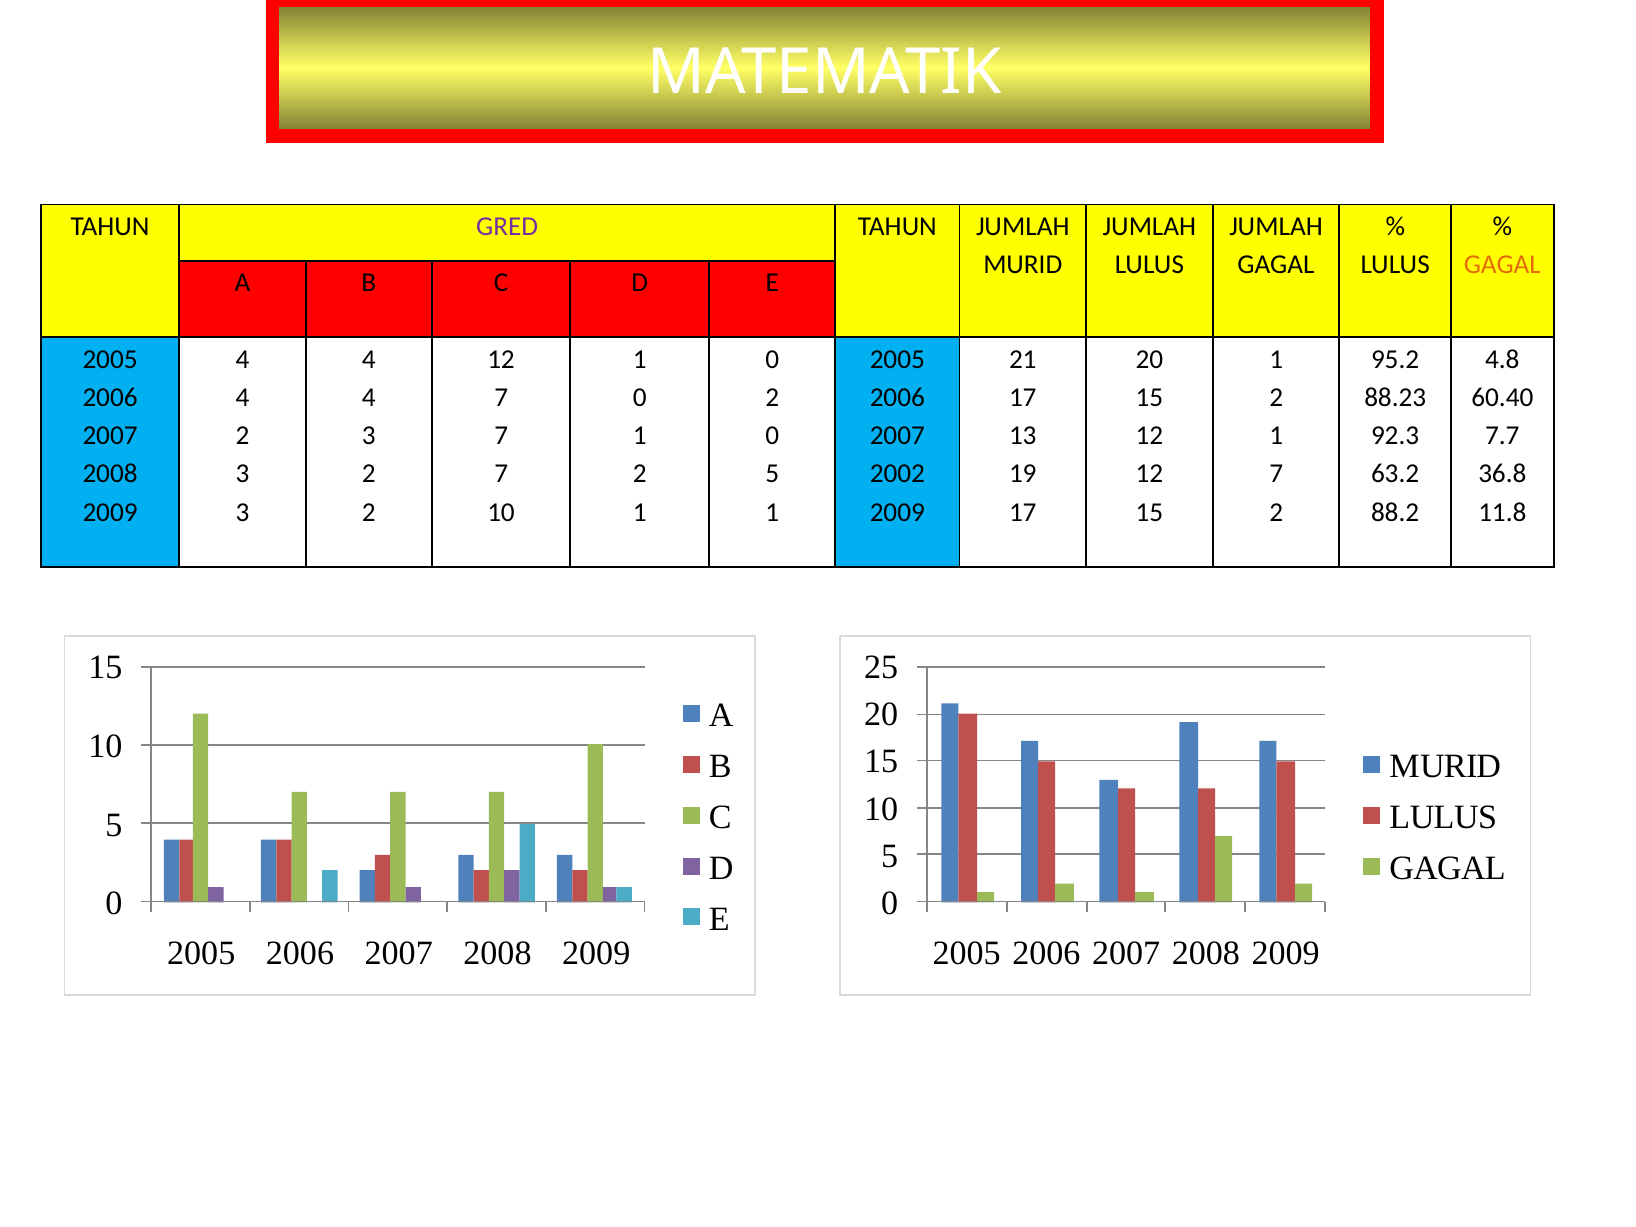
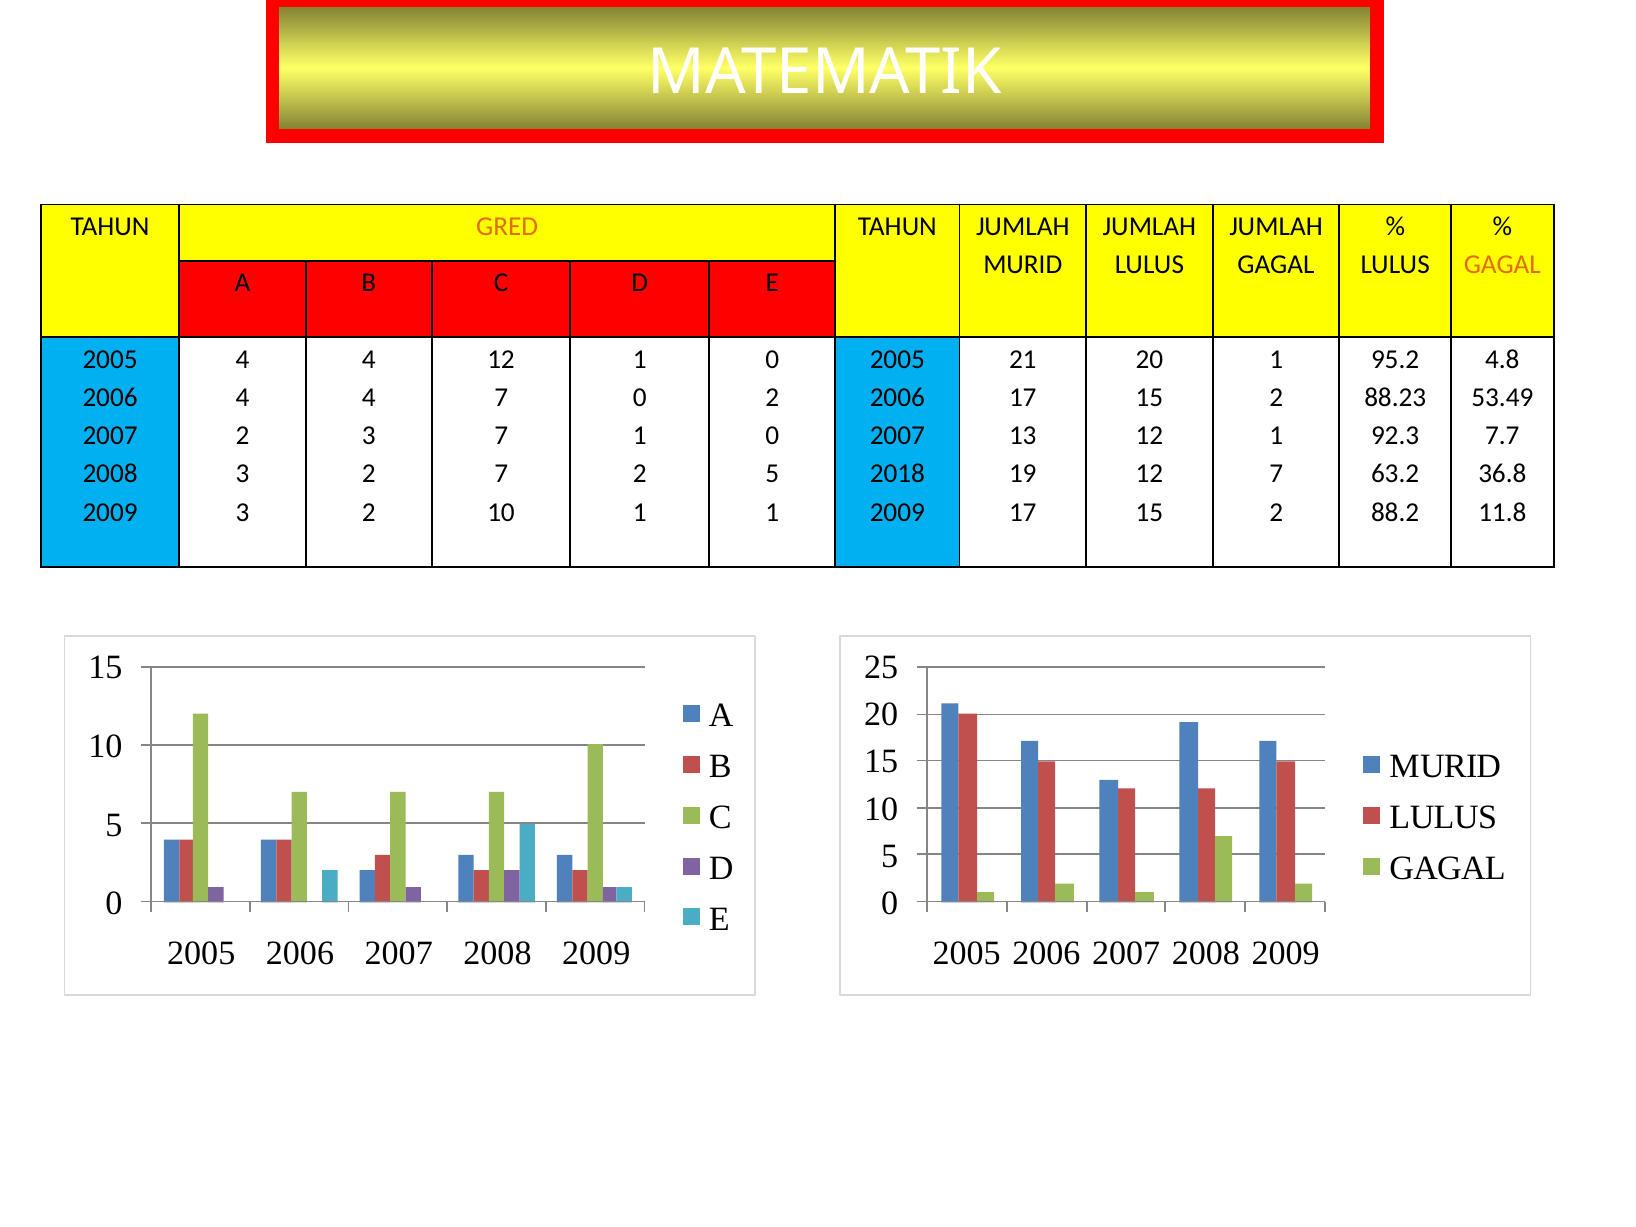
GRED colour: purple -> orange
60.40: 60.40 -> 53.49
2002: 2002 -> 2018
